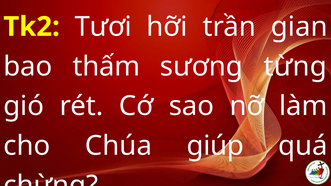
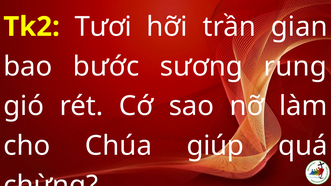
thấm: thấm -> bước
từng: từng -> rung
